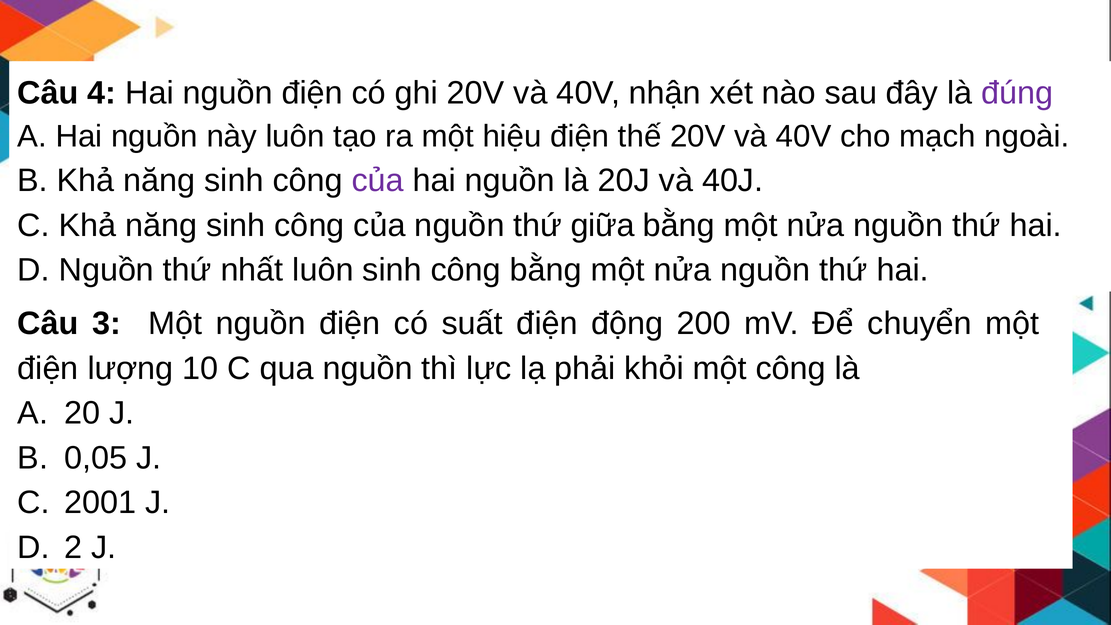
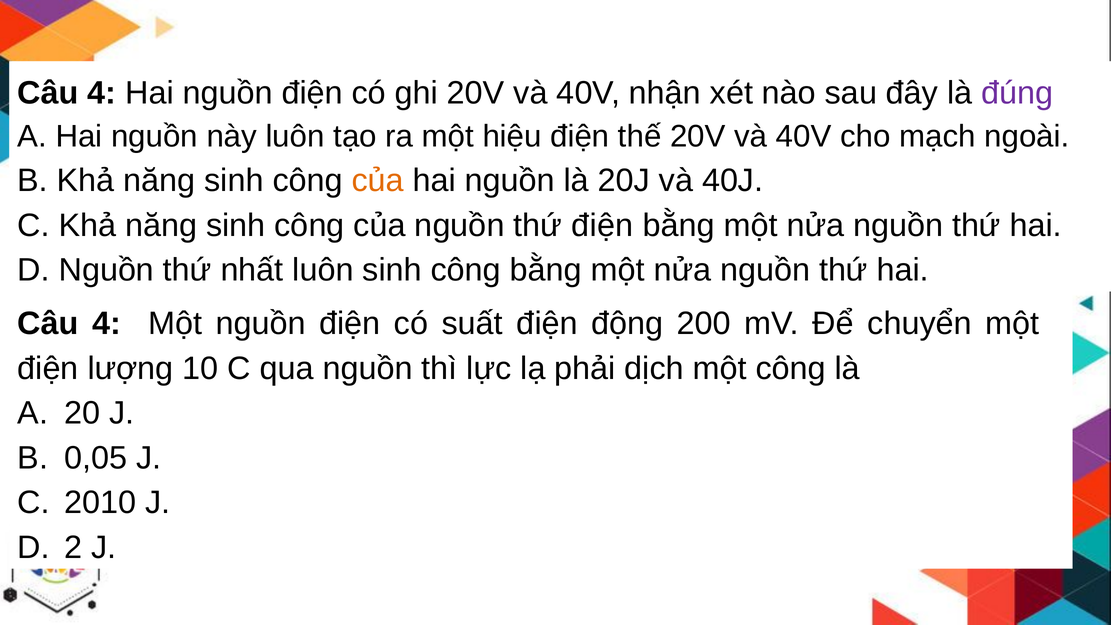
của at (378, 181) colour: purple -> orange
thứ giữa: giữa -> điện
3 at (106, 324): 3 -> 4
khỏi: khỏi -> dịch
2001: 2001 -> 2010
